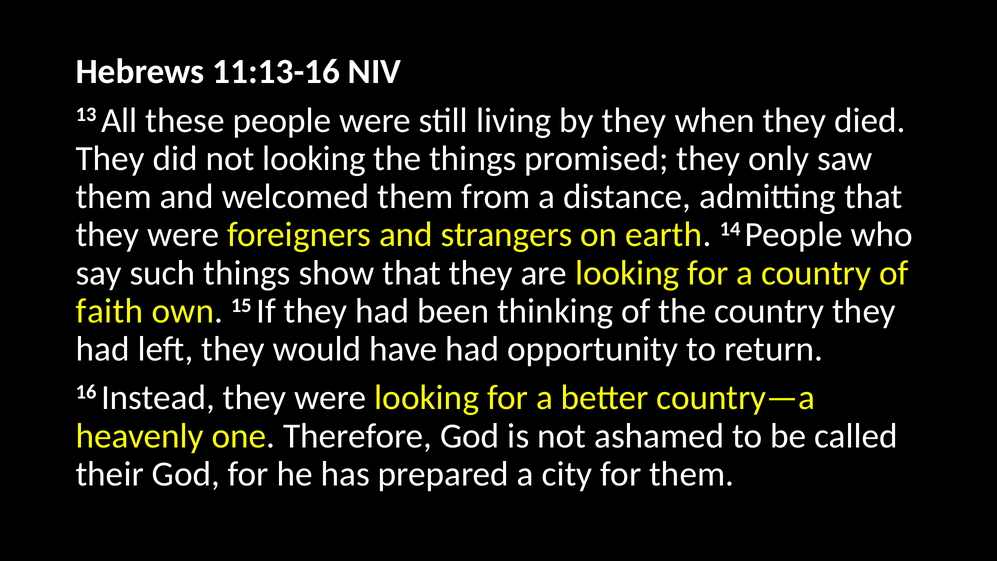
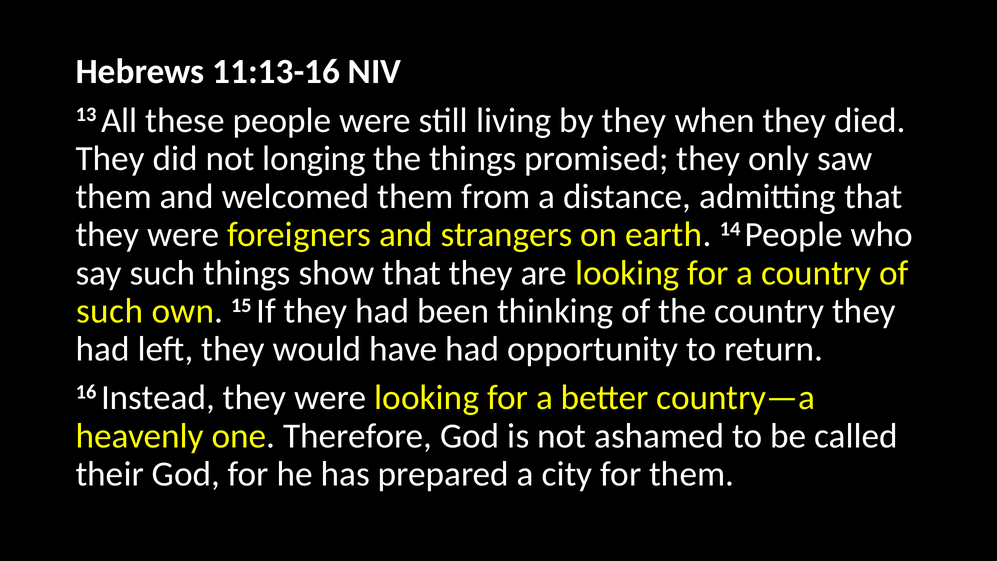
not looking: looking -> longing
faith at (110, 311): faith -> such
